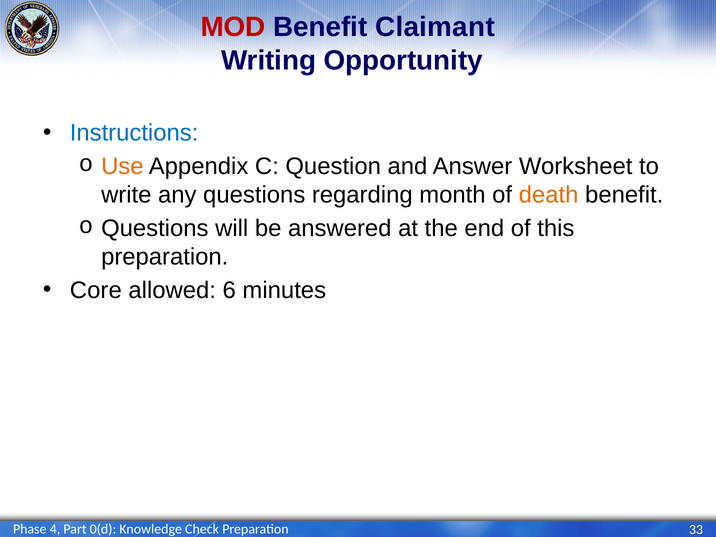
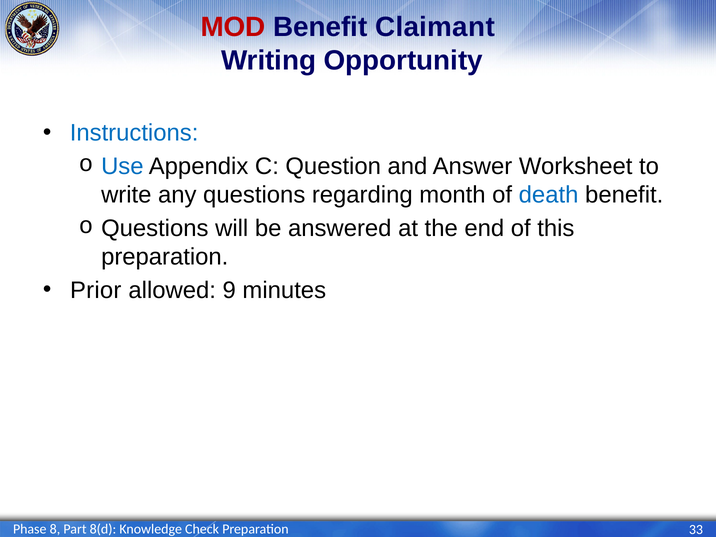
Use colour: orange -> blue
death colour: orange -> blue
Core: Core -> Prior
6: 6 -> 9
4: 4 -> 8
0(d: 0(d -> 8(d
